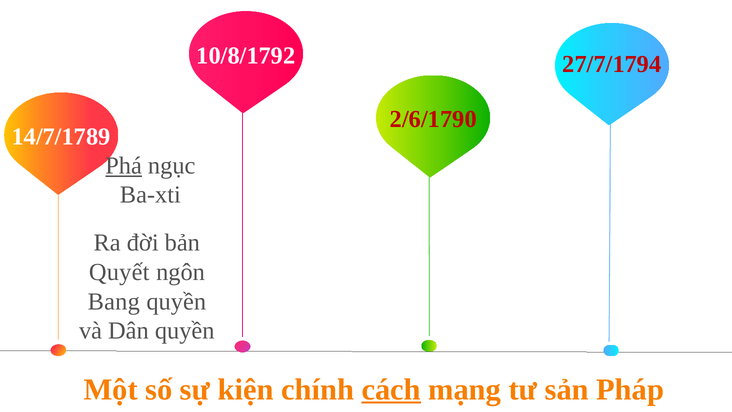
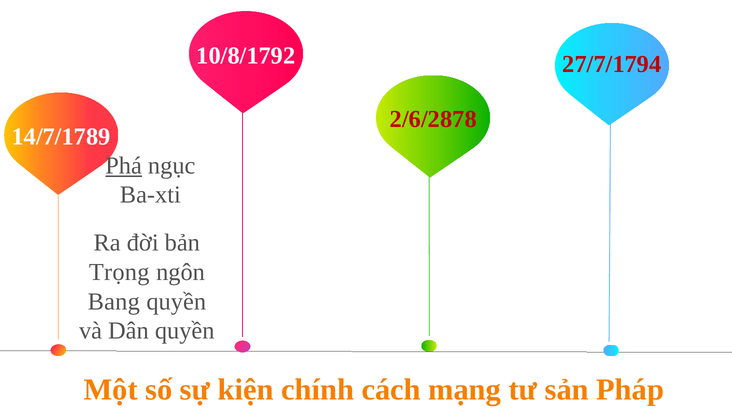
2/6/1790: 2/6/1790 -> 2/6/2878
Quyết: Quyết -> Trọng
cách underline: present -> none
